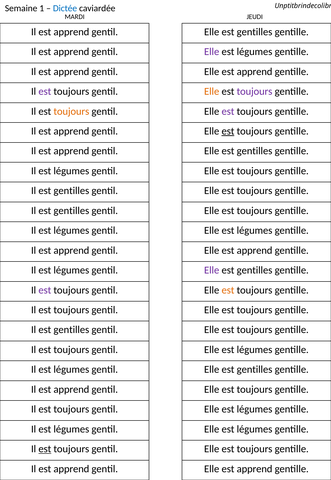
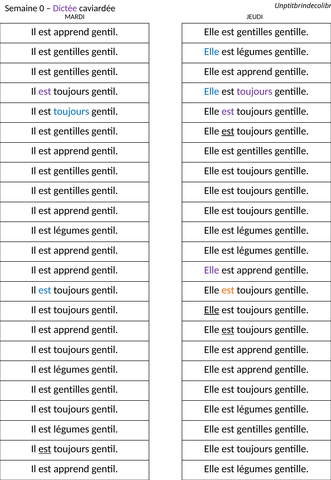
1: 1 -> 0
Dictée colour: blue -> purple
apprend at (71, 52): apprend -> gentilles
Elle at (212, 52) colour: purple -> blue
apprend at (71, 72): apprend -> gentilles
Elle at (212, 91) colour: orange -> blue
toujours at (71, 111) colour: orange -> blue
apprend at (71, 131): apprend -> gentilles
légumes at (71, 171): légumes -> gentilles
gentilles at (71, 211): gentilles -> apprend
apprend at (255, 250): apprend -> légumes
légumes at (71, 270): légumes -> apprend
gentilles at (255, 270): gentilles -> apprend
est at (45, 290) colour: purple -> blue
Elle at (212, 310) underline: none -> present
gentilles at (71, 330): gentilles -> apprend
est at (228, 330) underline: none -> present
légumes at (255, 350): légumes -> apprend
gentilles at (255, 369): gentilles -> apprend
apprend at (71, 389): apprend -> gentilles
légumes at (255, 429): légumes -> gentilles
apprend at (255, 469): apprend -> légumes
